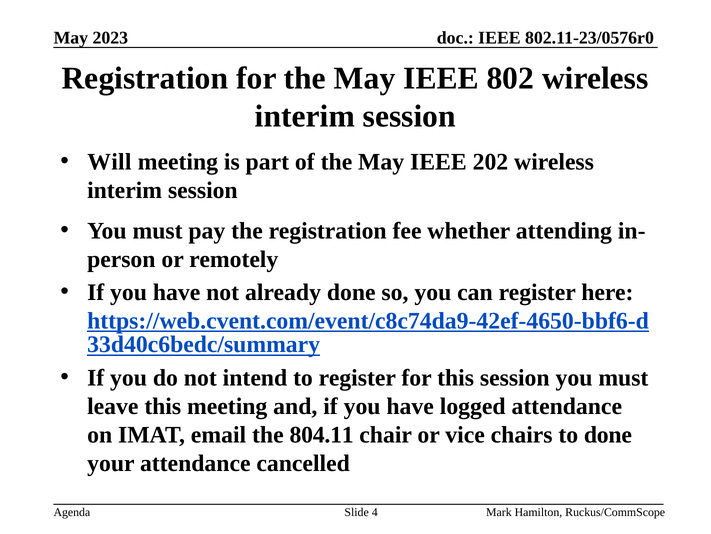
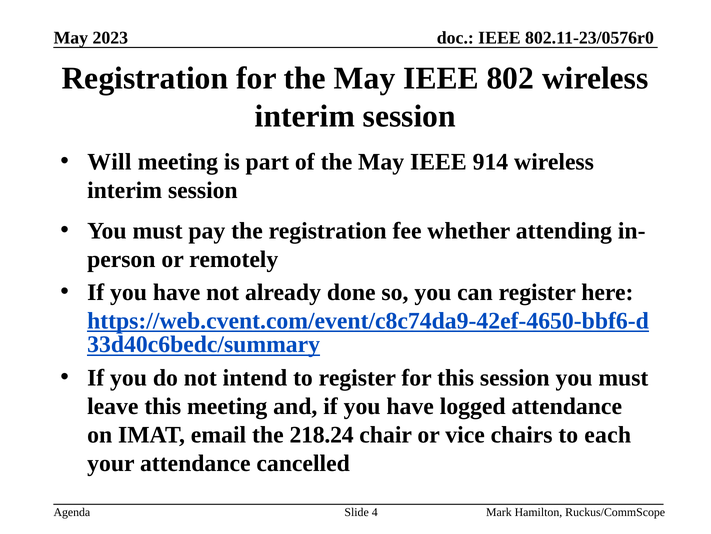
202: 202 -> 914
804.11: 804.11 -> 218.24
to done: done -> each
